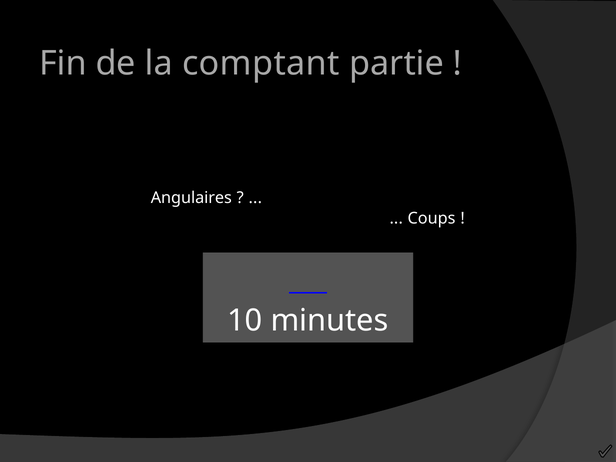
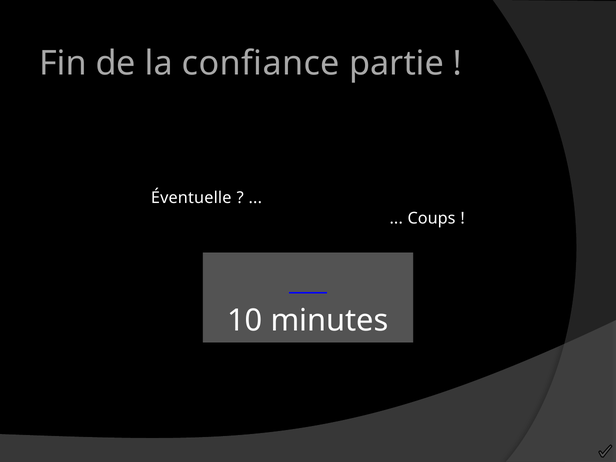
comptant: comptant -> confiance
Angulaires: Angulaires -> Éventuelle
